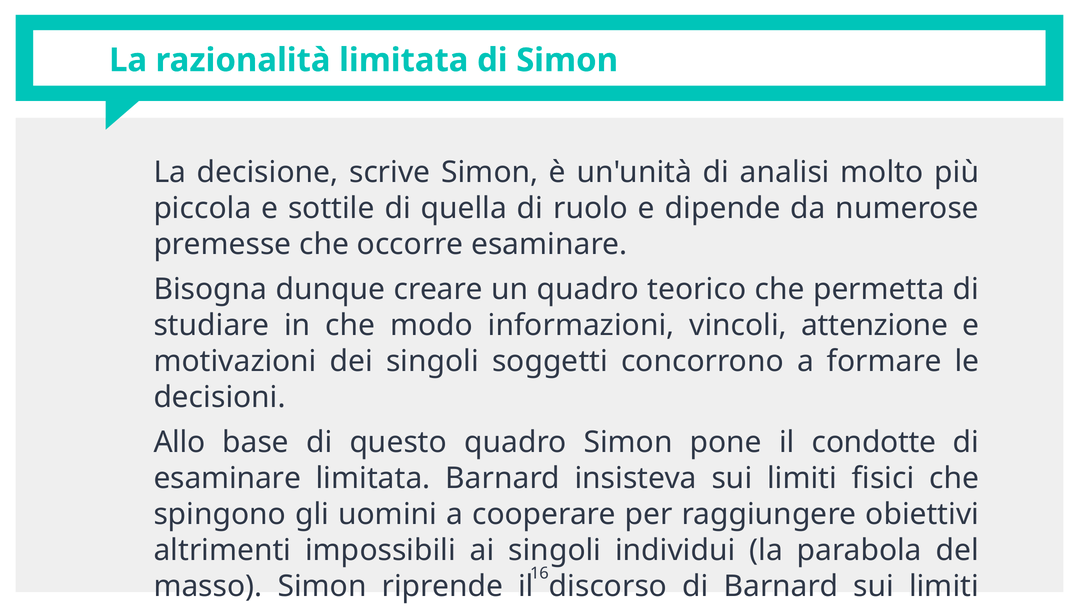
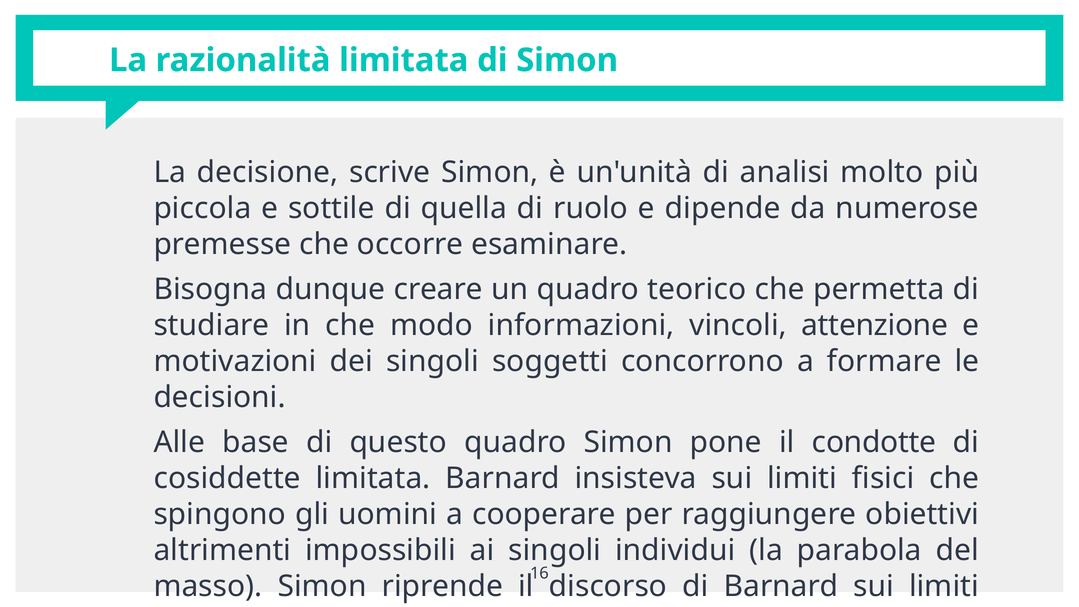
Allo: Allo -> Alle
esaminare at (227, 478): esaminare -> cosiddette
